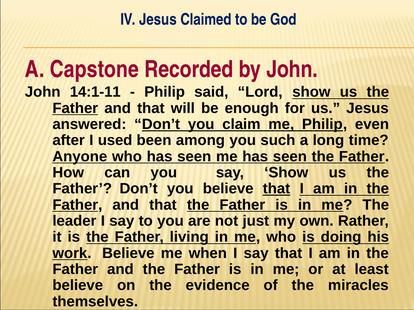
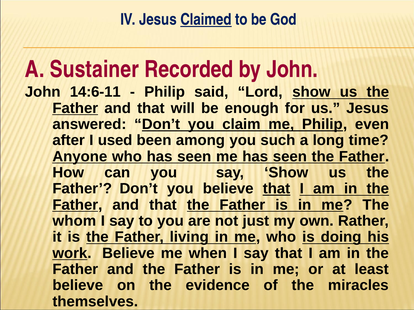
Claimed underline: none -> present
Capstone: Capstone -> Sustainer
14:1-11: 14:1-11 -> 14:6-11
leader: leader -> whom
